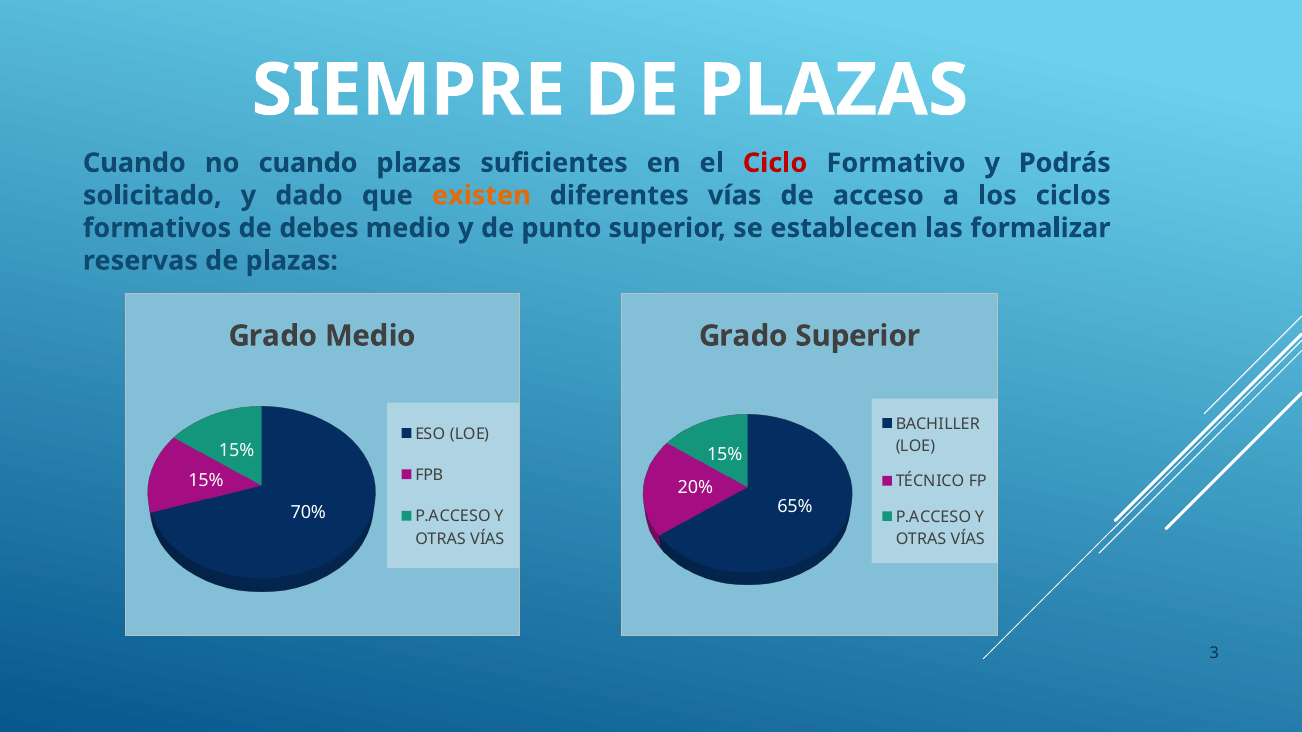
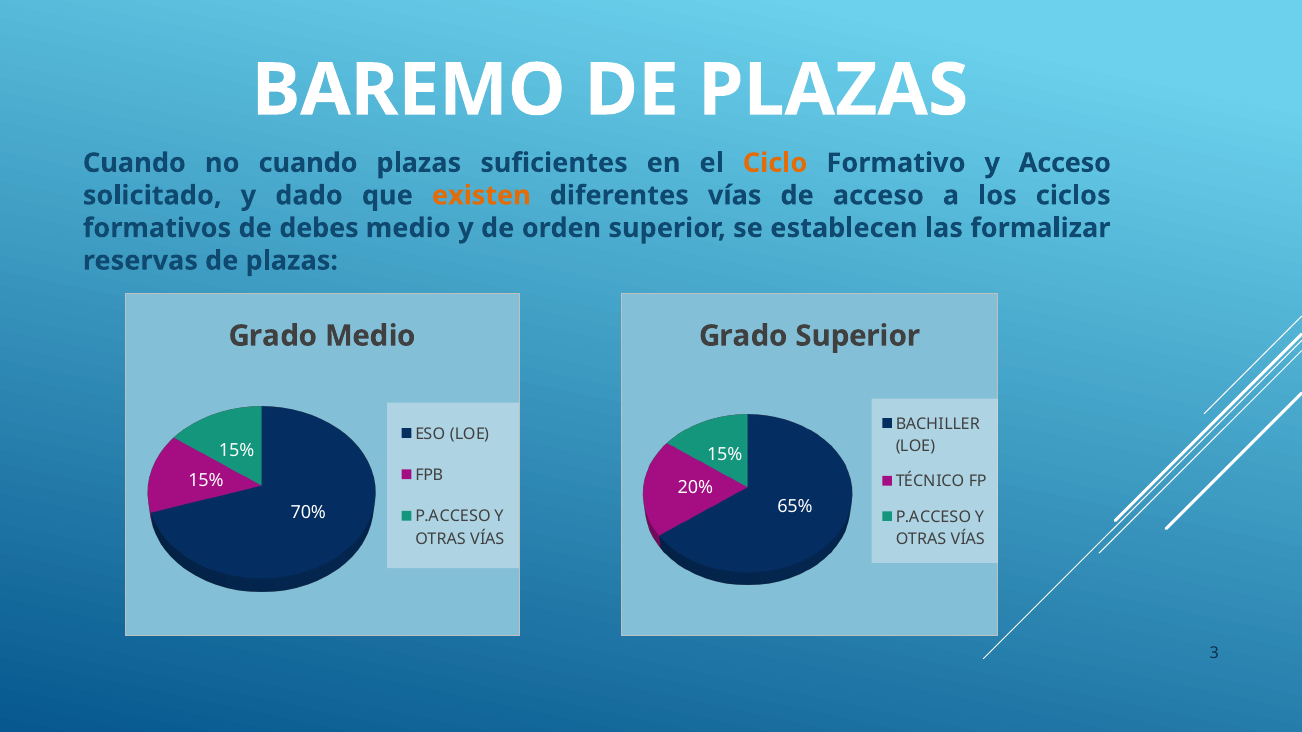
SIEMPRE: SIEMPRE -> BAREMO
Ciclo colour: red -> orange
y Podrás: Podrás -> Acceso
punto: punto -> orden
